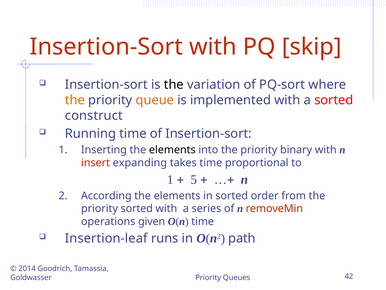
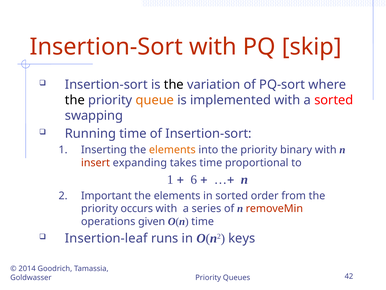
the at (75, 100) colour: orange -> black
construct: construct -> swapping
elements at (172, 150) colour: black -> orange
5: 5 -> 6
According: According -> Important
priority sorted: sorted -> occurs
path: path -> keys
